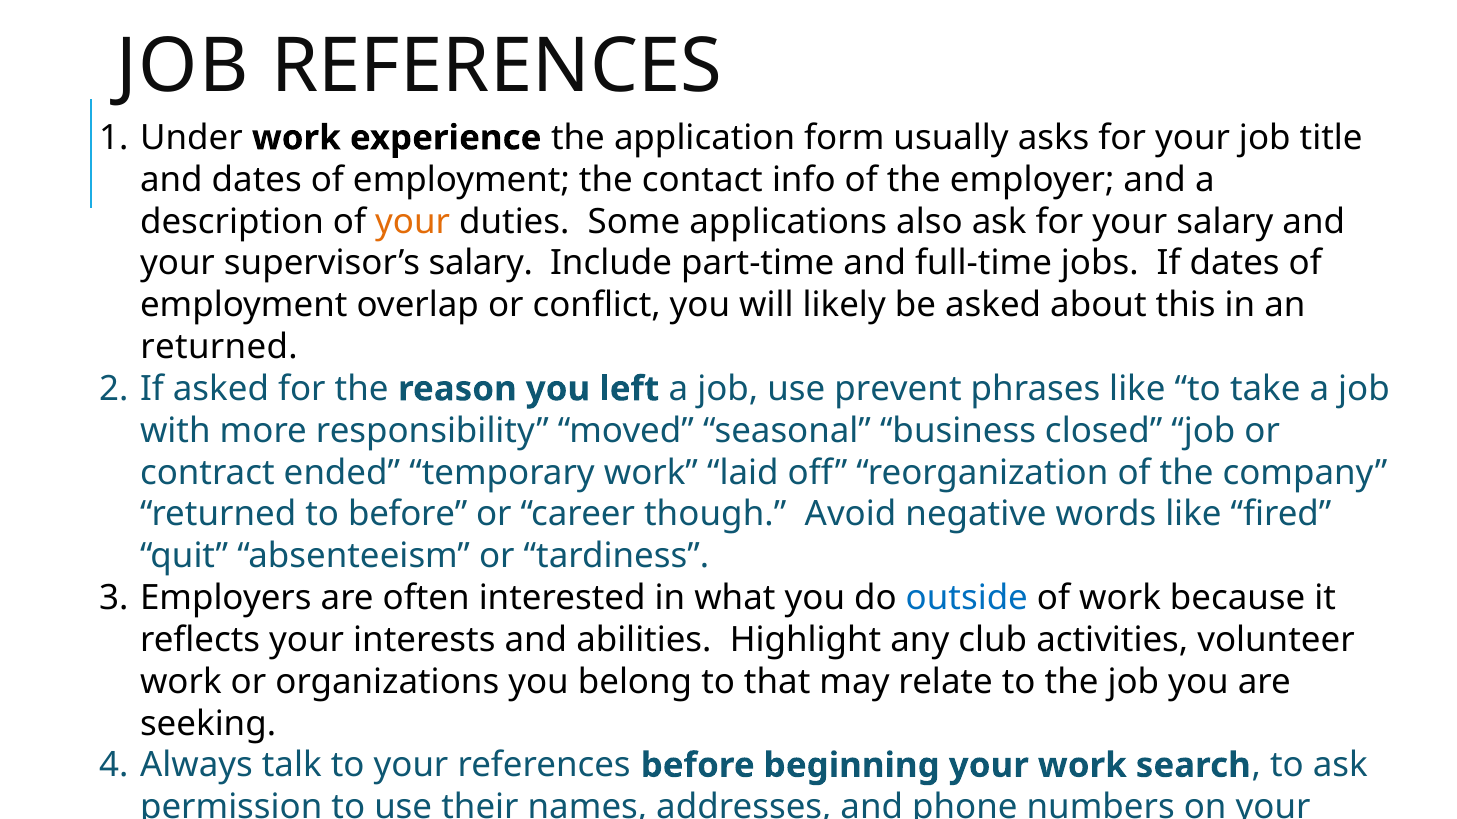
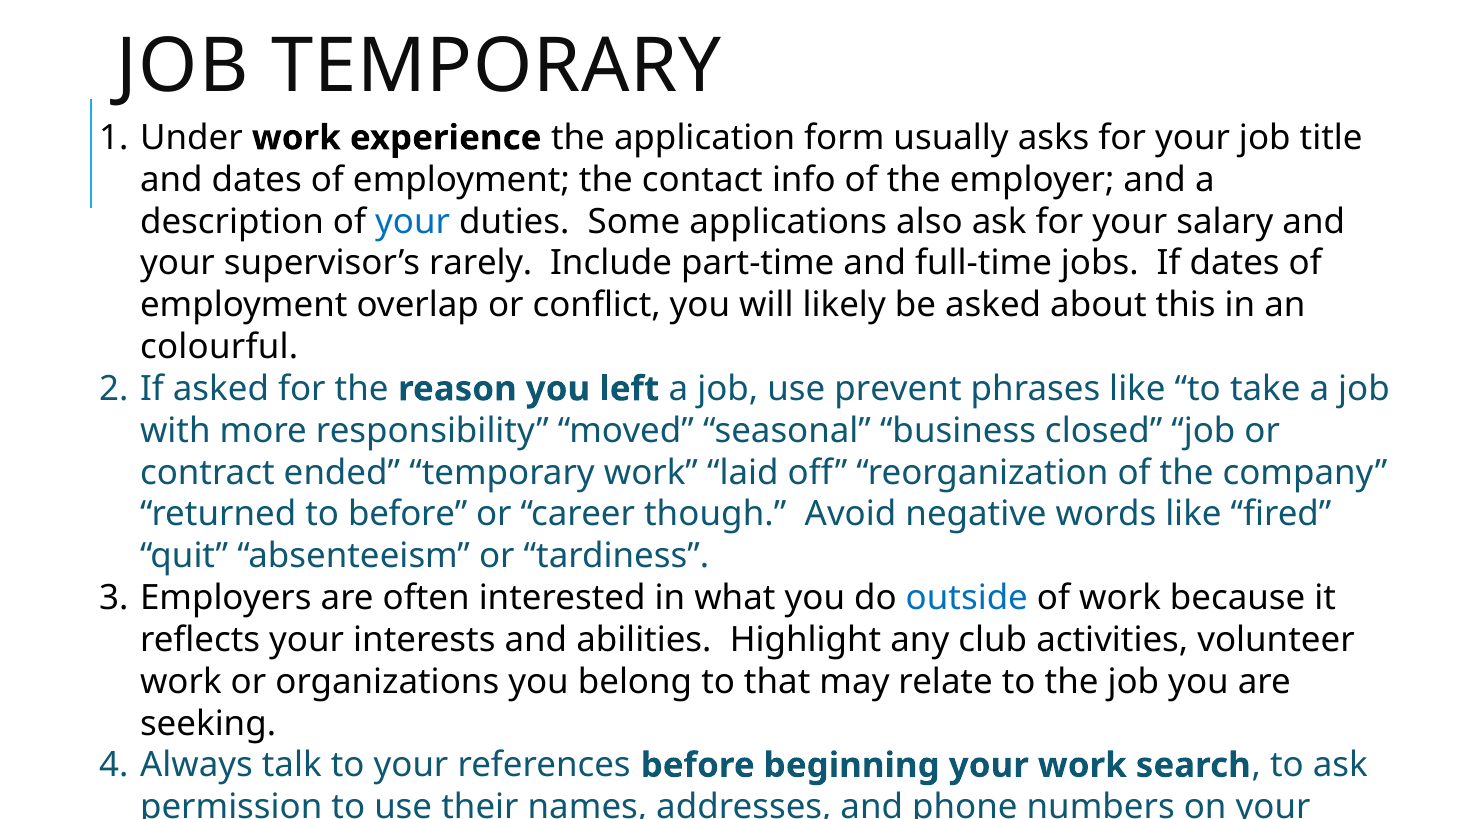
JOB REFERENCES: REFERENCES -> TEMPORARY
your at (413, 222) colour: orange -> blue
supervisor’s salary: salary -> rarely
returned at (219, 347): returned -> colourful
